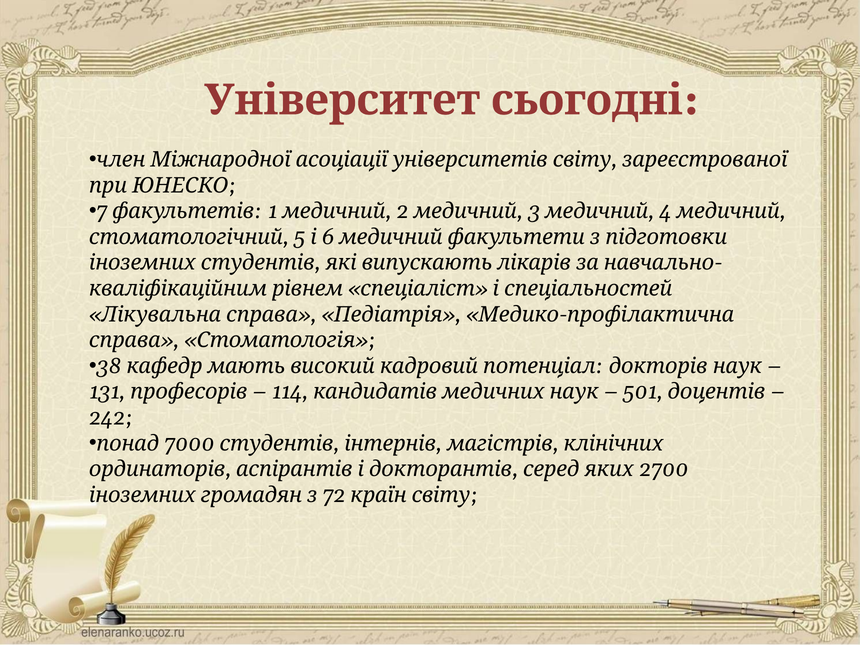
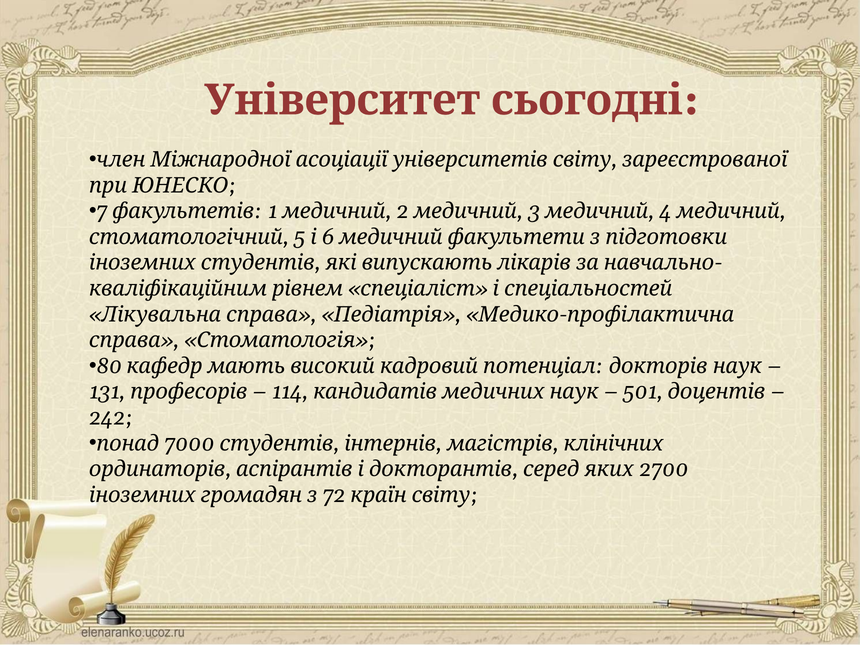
38: 38 -> 80
